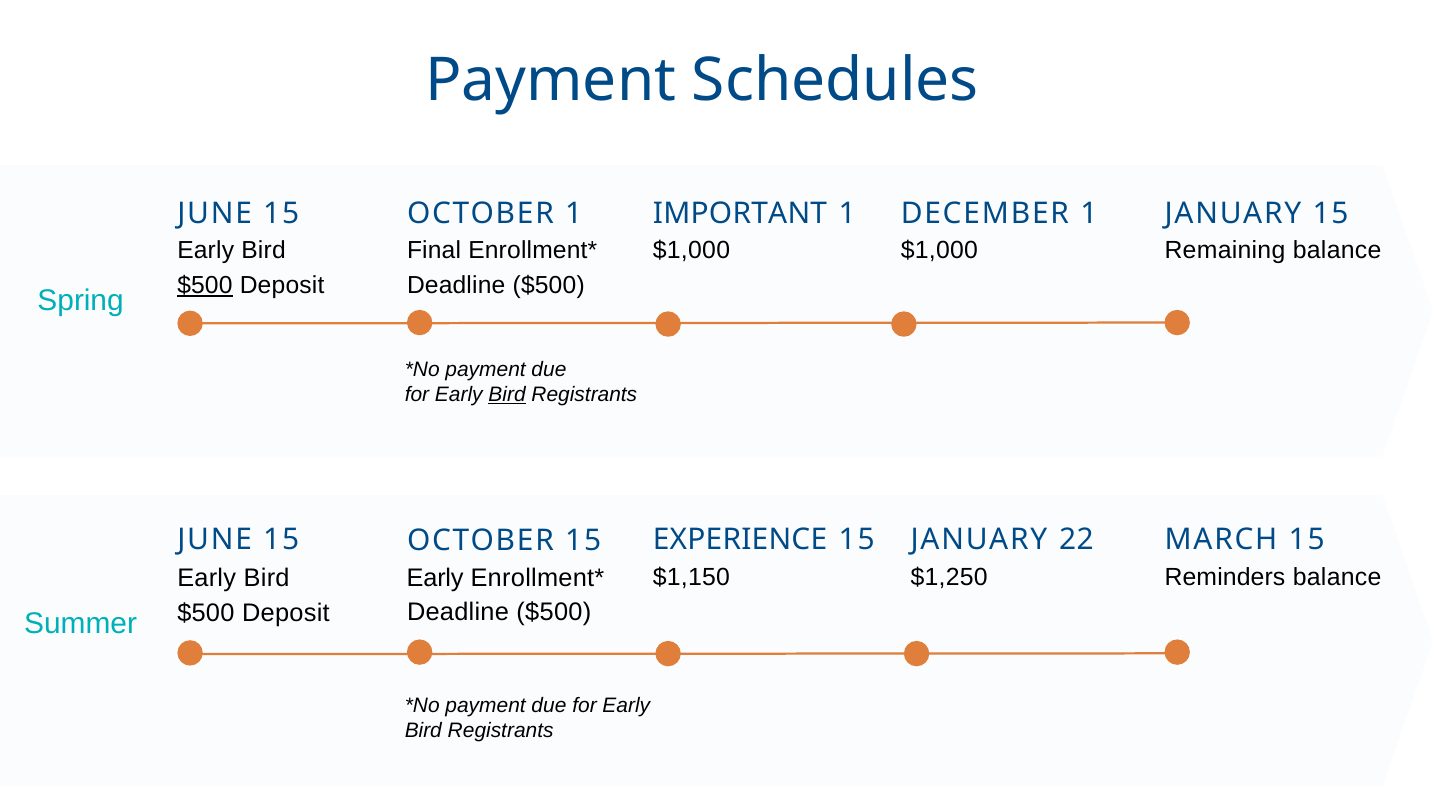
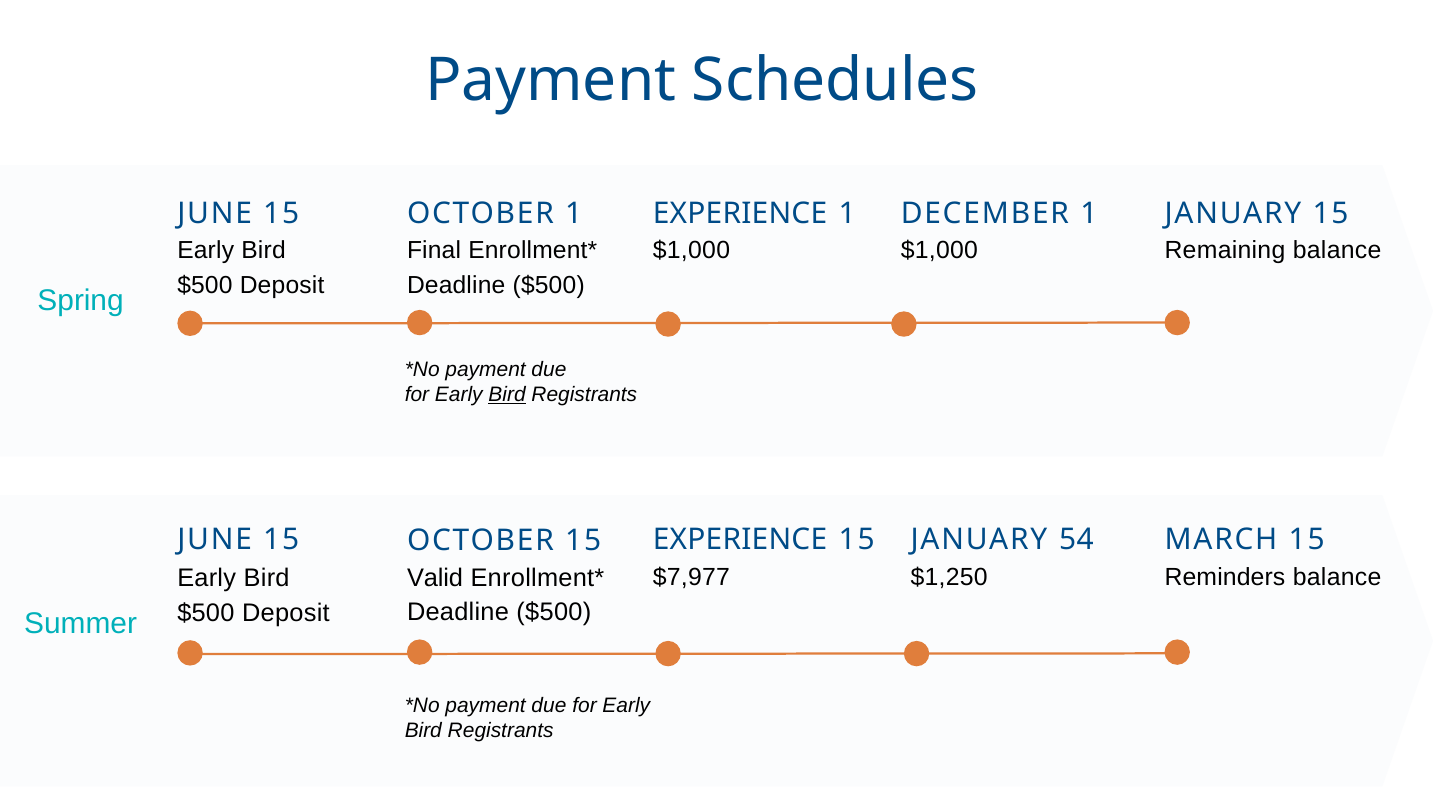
IMPORTANT at (740, 213): IMPORTANT -> EXPERIENCE
$500 at (205, 286) underline: present -> none
22: 22 -> 54
Early at (435, 578): Early -> Valid
$1,150: $1,150 -> $7,977
